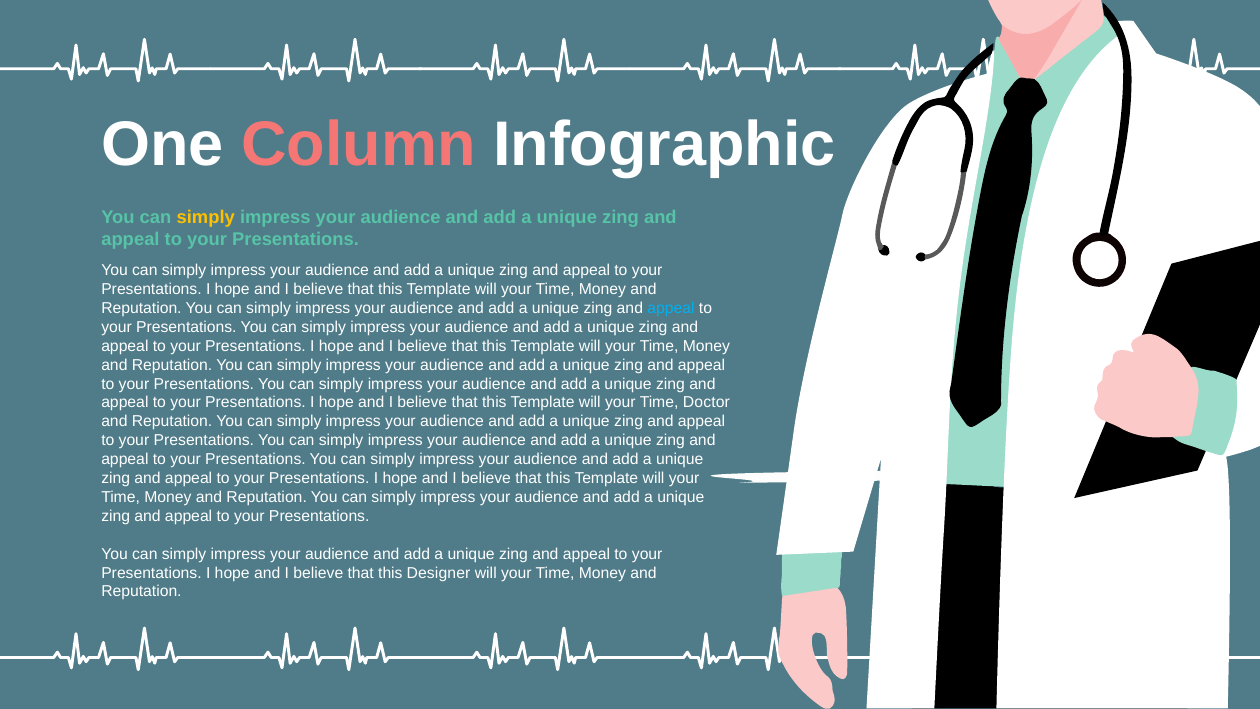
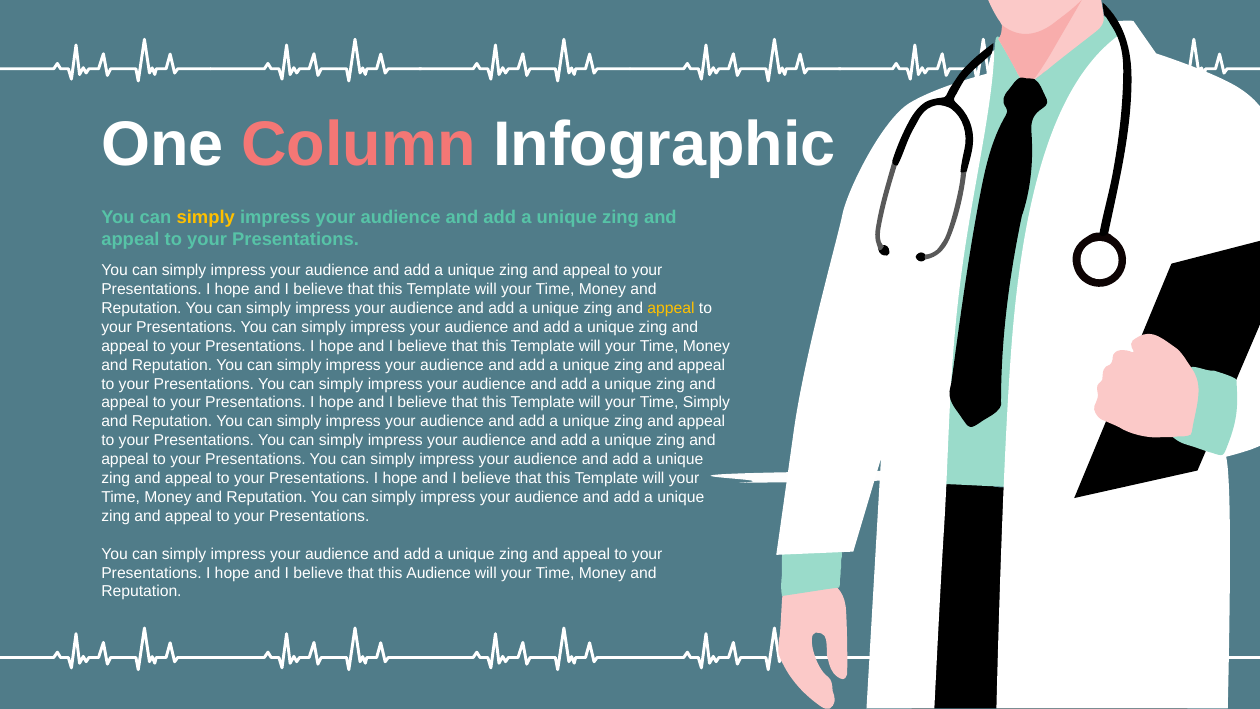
appeal at (671, 308) colour: light blue -> yellow
Time Doctor: Doctor -> Simply
this Designer: Designer -> Audience
